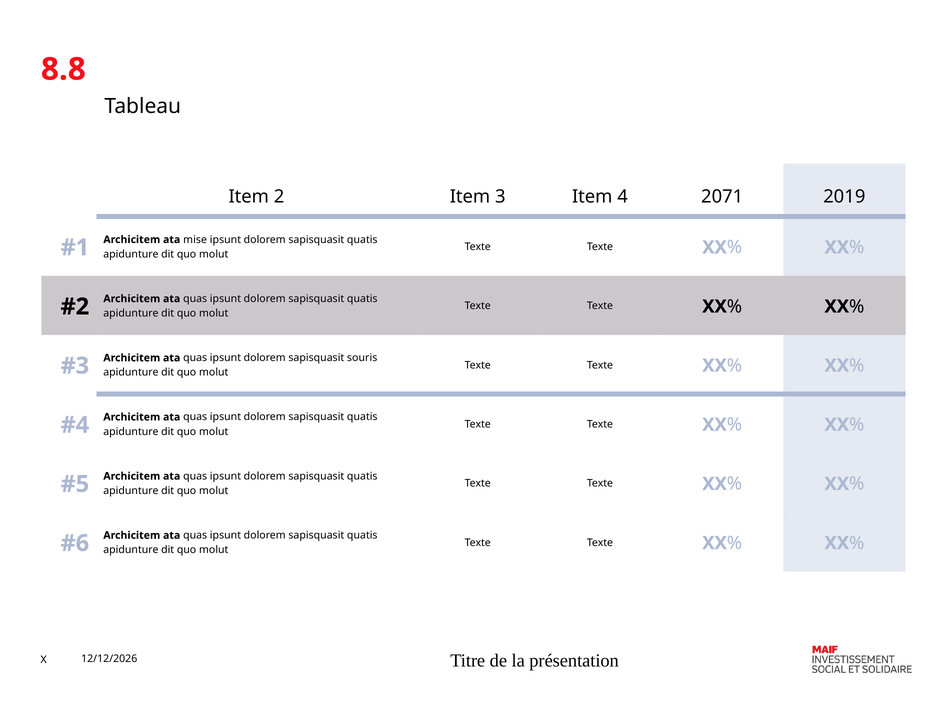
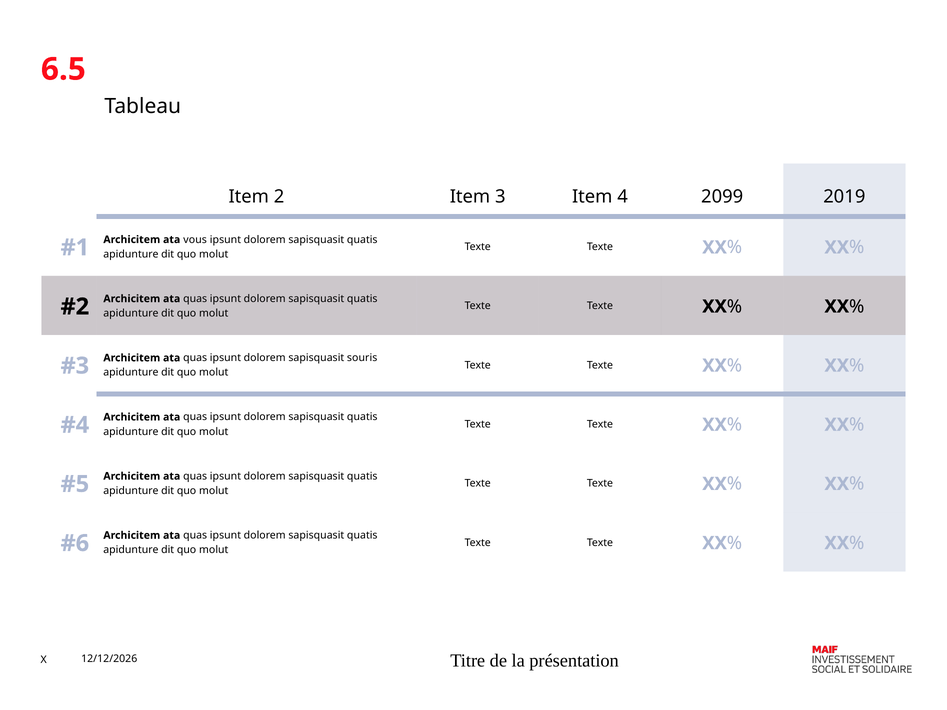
8.8: 8.8 -> 6.5
2071: 2071 -> 2099
mise: mise -> vous
